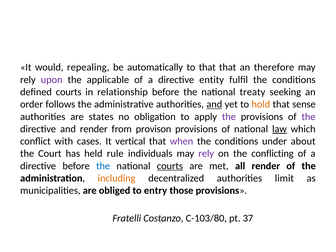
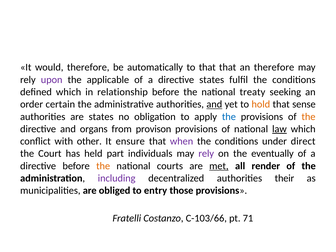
would repealing: repealing -> therefore
directive entity: entity -> states
defined courts: courts -> which
follows: follows -> certain
the at (229, 117) colour: purple -> blue
the at (308, 117) colour: purple -> orange
and render: render -> organs
cases: cases -> other
vertical: vertical -> ensure
about: about -> direct
rule: rule -> part
conflicting: conflicting -> eventually
the at (103, 166) colour: blue -> orange
courts at (170, 166) underline: present -> none
met underline: none -> present
including colour: orange -> purple
limit: limit -> their
C-103/80: C-103/80 -> C-103/66
37: 37 -> 71
